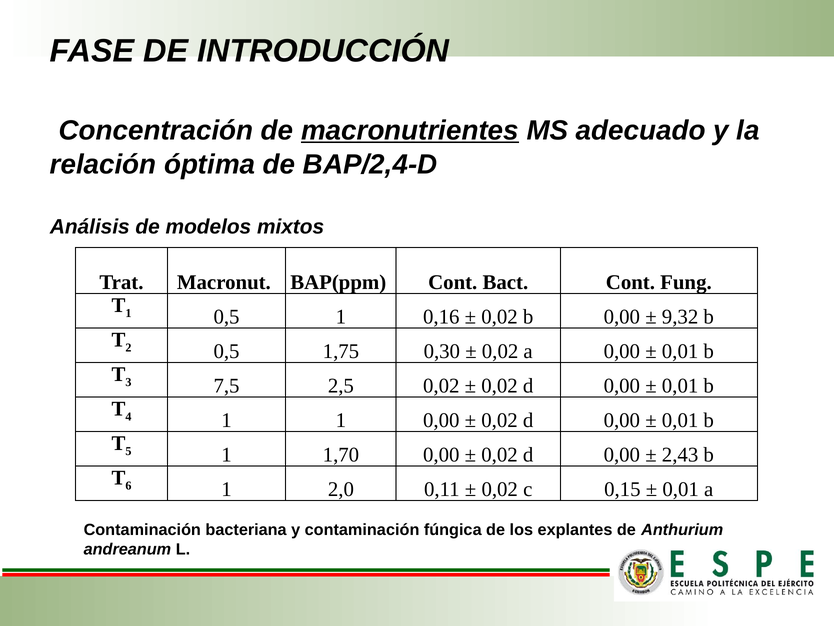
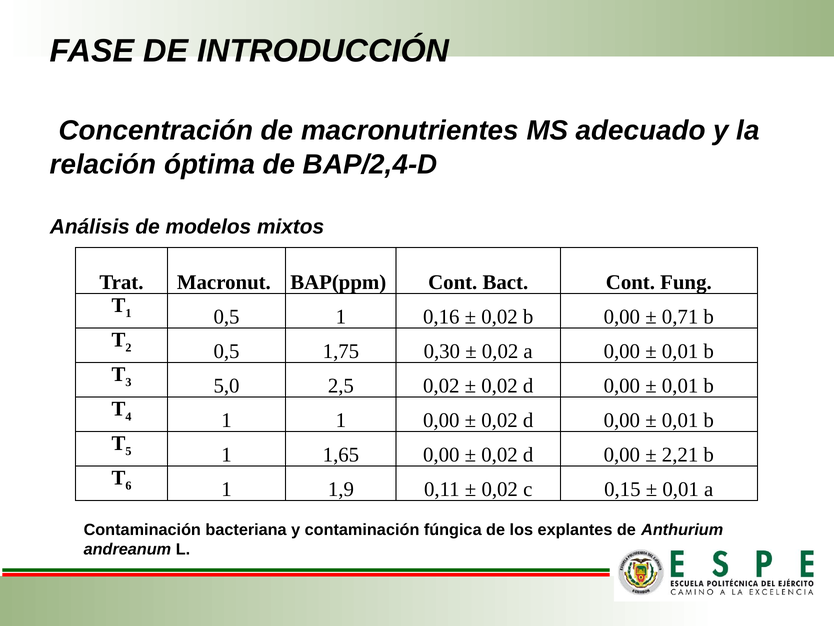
macronutrientes underline: present -> none
9,32: 9,32 -> 0,71
7,5: 7,5 -> 5,0
1,70: 1,70 -> 1,65
2,43: 2,43 -> 2,21
2,0: 2,0 -> 1,9
